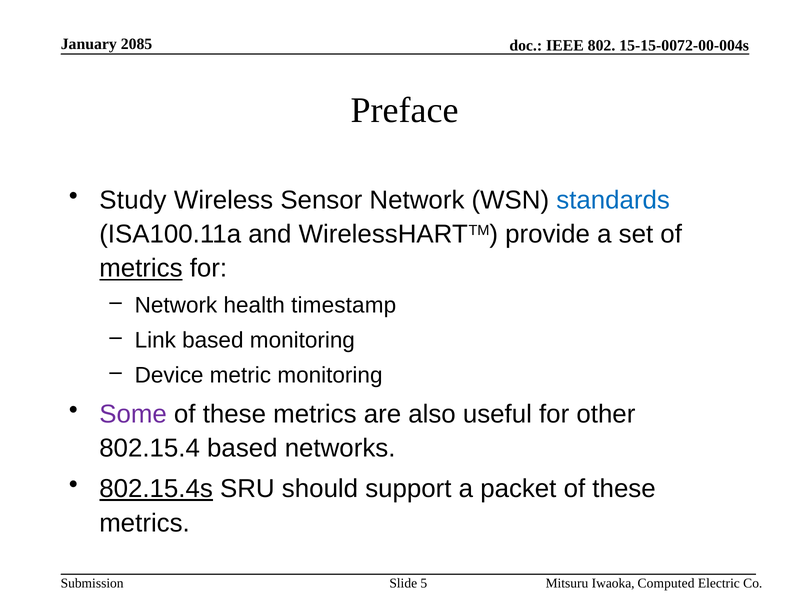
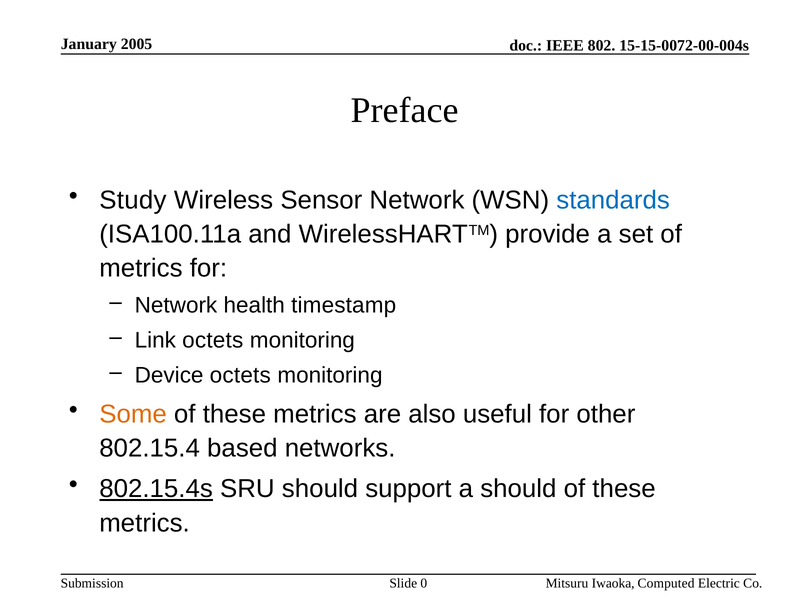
2085: 2085 -> 2005
metrics at (141, 268) underline: present -> none
Link based: based -> octets
Device metric: metric -> octets
Some colour: purple -> orange
a packet: packet -> should
5: 5 -> 0
